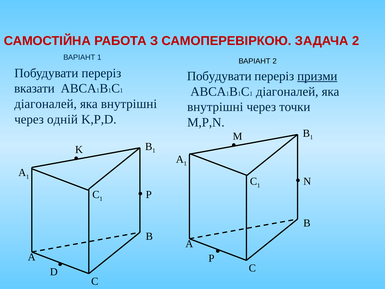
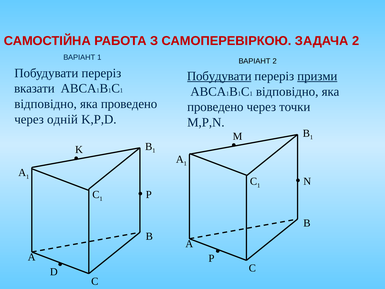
Побудувати at (219, 76) underline: none -> present
діагоналей at (287, 91): діагоналей -> відповідно
діагоналей at (46, 104): діагоналей -> відповідно
внутрішні at (129, 104): внутрішні -> проведено
внутрішні at (215, 107): внутрішні -> проведено
